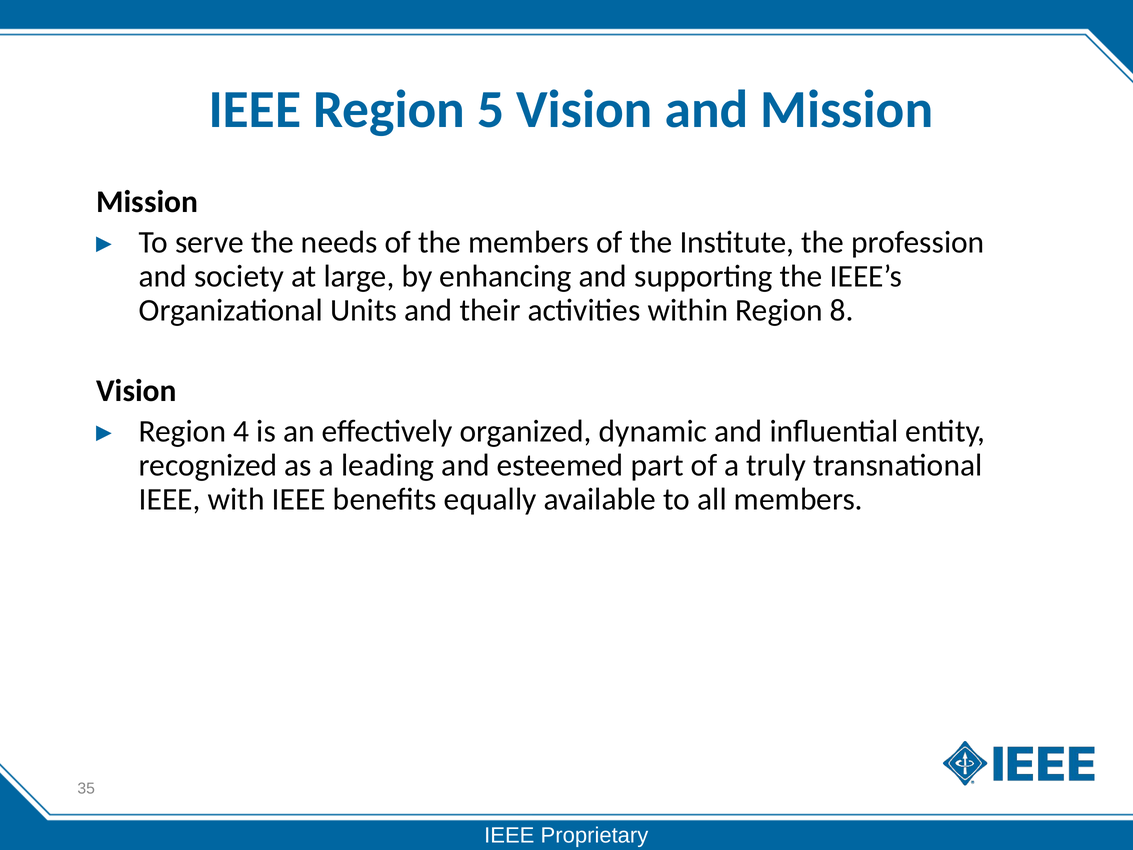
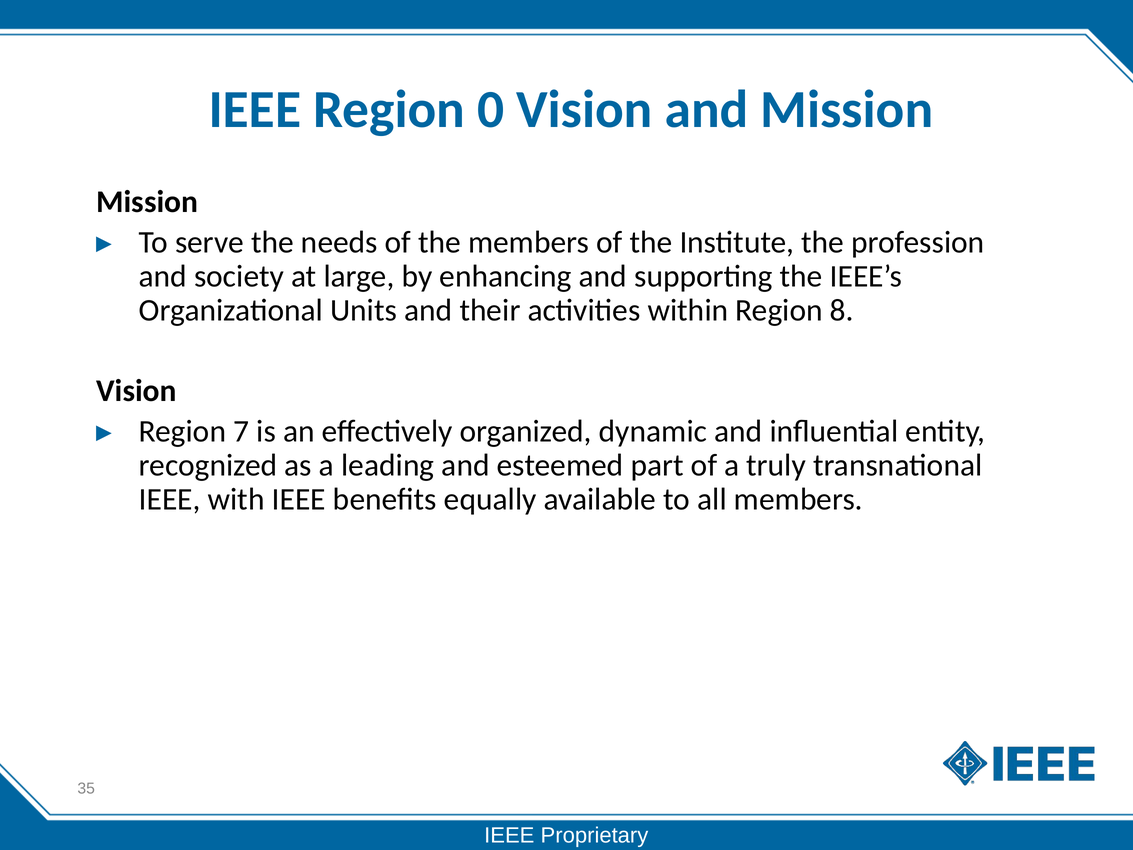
5: 5 -> 0
4: 4 -> 7
